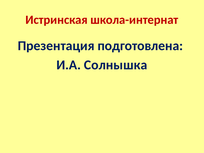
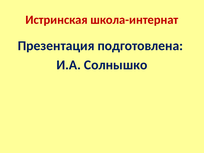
Солнышка: Солнышка -> Солнышко
